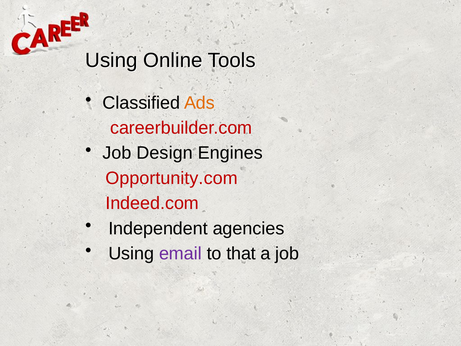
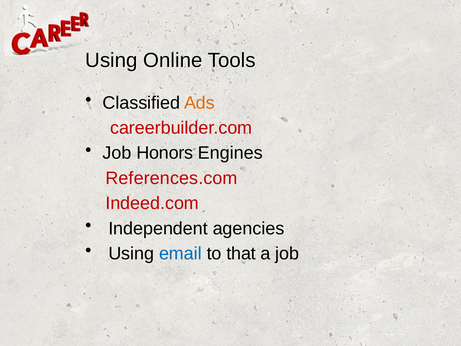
Design: Design -> Honors
Opportunity.com: Opportunity.com -> References.com
email colour: purple -> blue
